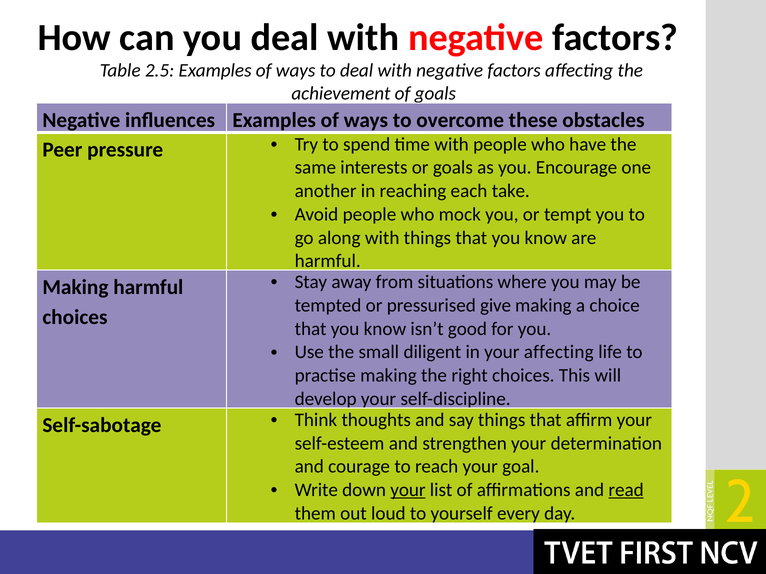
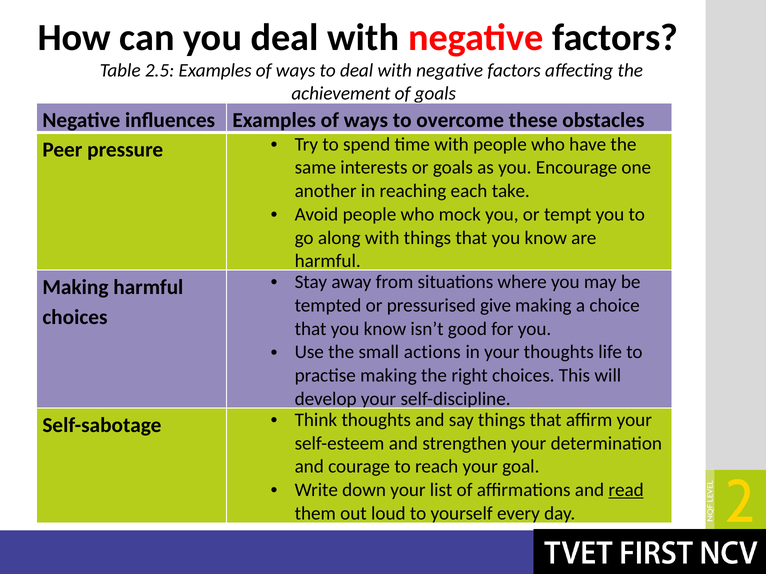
diligent: diligent -> actions
your affecting: affecting -> thoughts
your at (408, 490) underline: present -> none
